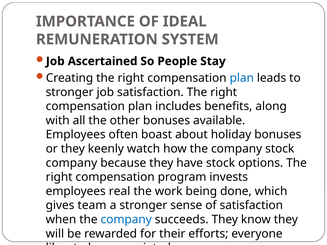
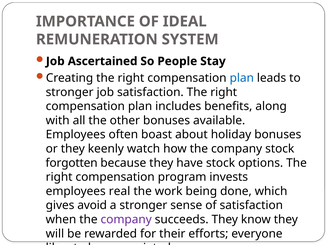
company at (71, 163): company -> forgotten
team: team -> avoid
company at (126, 220) colour: blue -> purple
